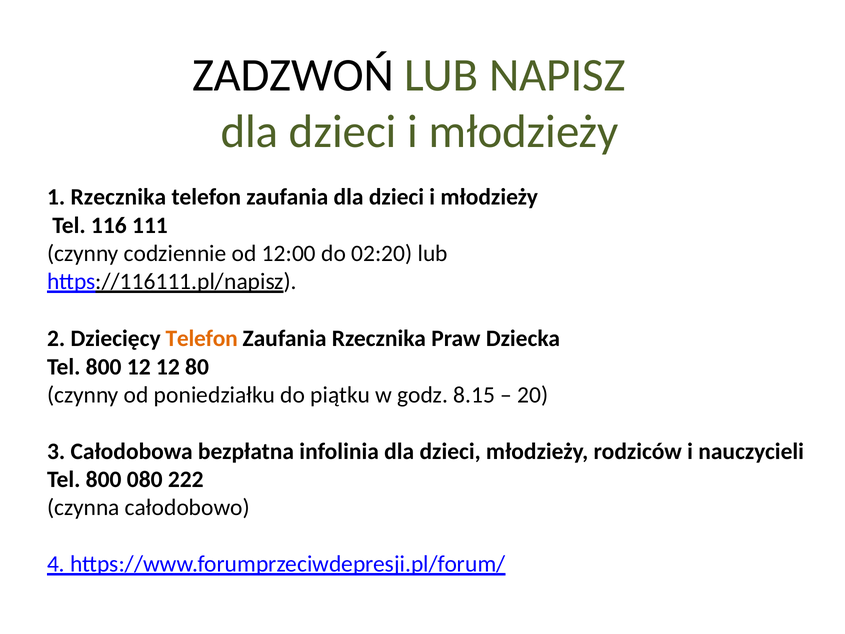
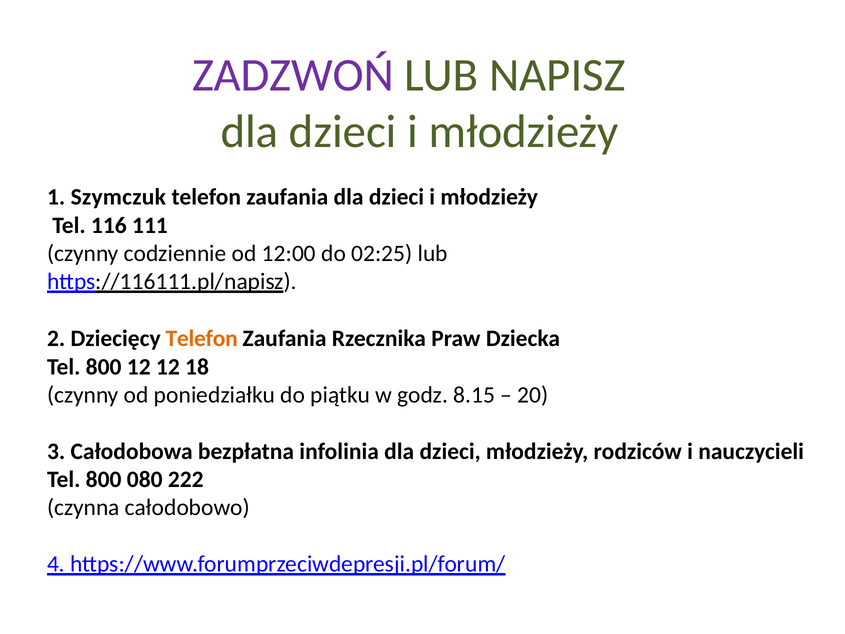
ZADZWOŃ colour: black -> purple
1 Rzecznika: Rzecznika -> Szymczuk
02:20: 02:20 -> 02:25
80: 80 -> 18
